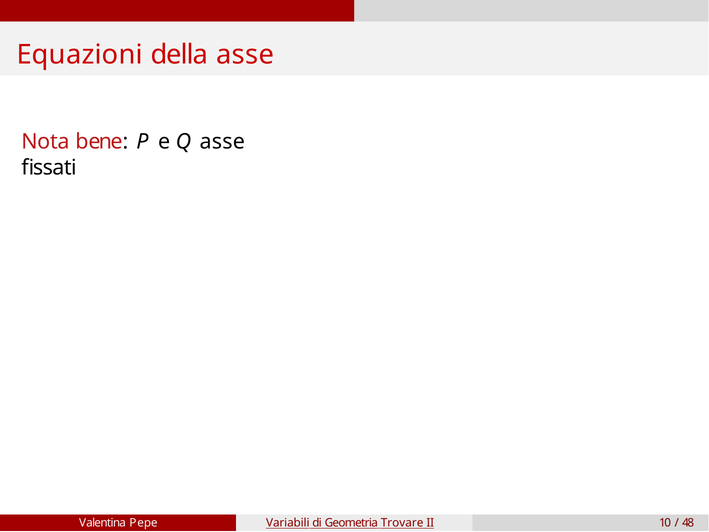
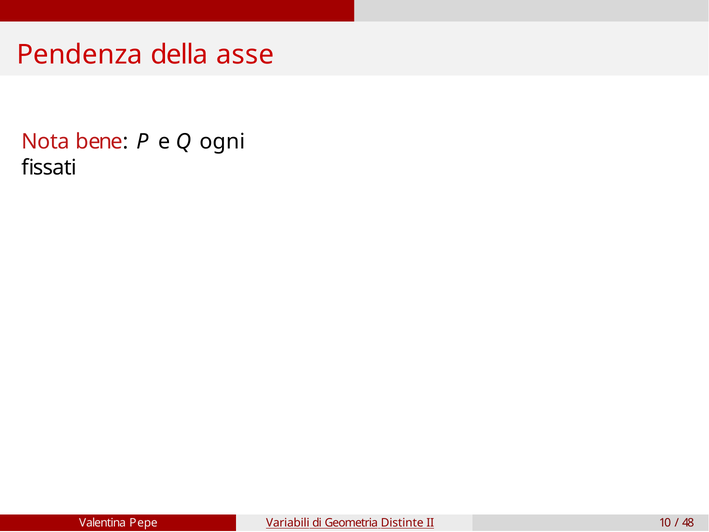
Equazioni: Equazioni -> Pendenza
Q asse: asse -> ogni
Trovare: Trovare -> Distinte
